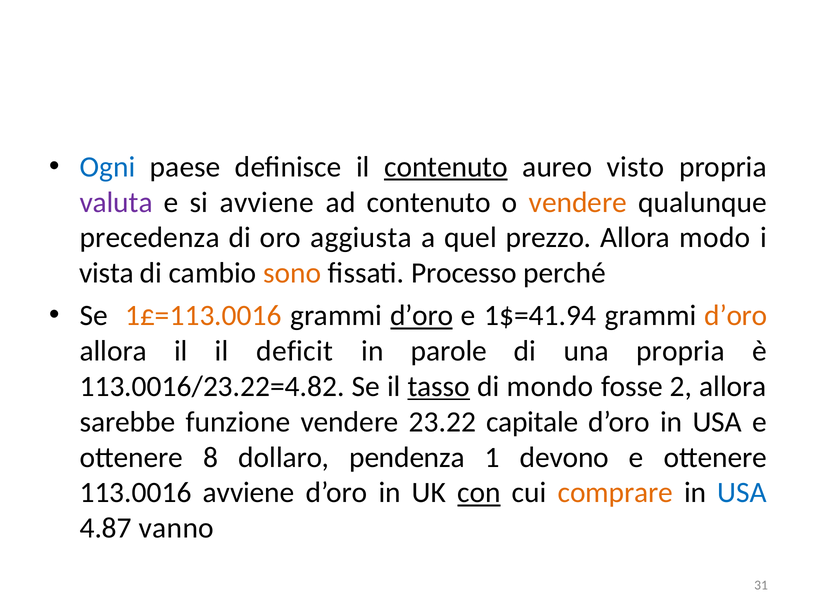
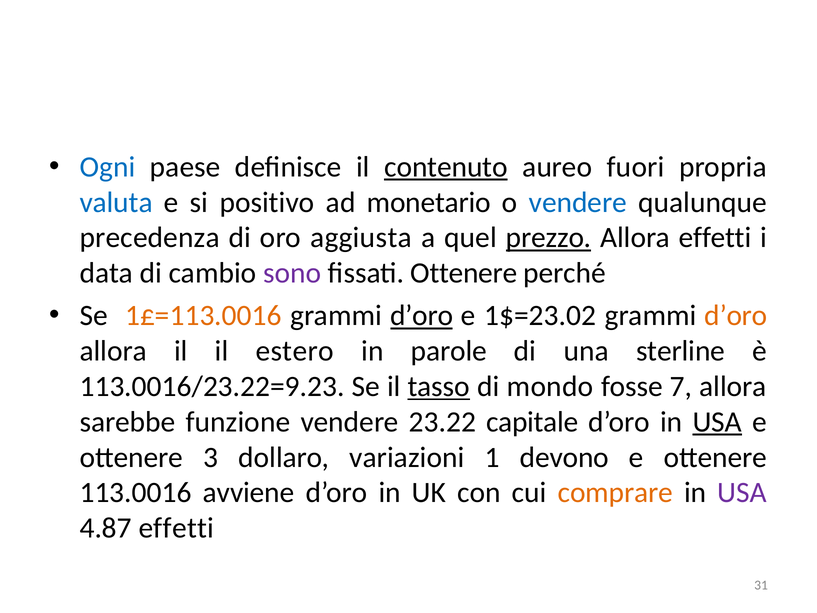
visto: visto -> fuori
valuta colour: purple -> blue
si avviene: avviene -> positivo
ad contenuto: contenuto -> monetario
vendere at (578, 202) colour: orange -> blue
prezzo underline: none -> present
Allora modo: modo -> effetti
vista: vista -> data
sono colour: orange -> purple
fissati Processo: Processo -> Ottenere
1$=41.94: 1$=41.94 -> 1$=23.02
deficit: deficit -> estero
una propria: propria -> sterline
113.0016/23.22=4.82: 113.0016/23.22=4.82 -> 113.0016/23.22=9.23
2: 2 -> 7
USA at (717, 422) underline: none -> present
8: 8 -> 3
pendenza: pendenza -> variazioni
con underline: present -> none
USA at (742, 493) colour: blue -> purple
4.87 vanno: vanno -> effetti
